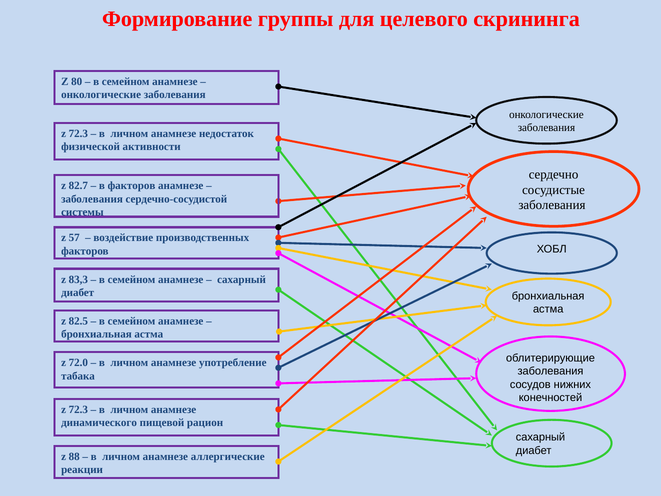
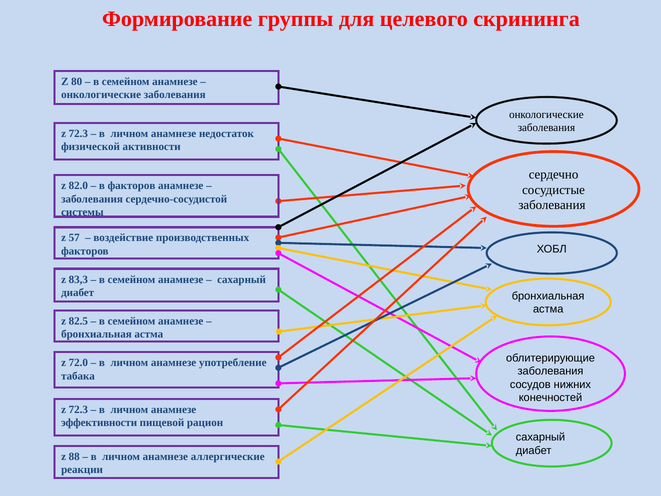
82.7: 82.7 -> 82.0
динамического: динамического -> эффективности
